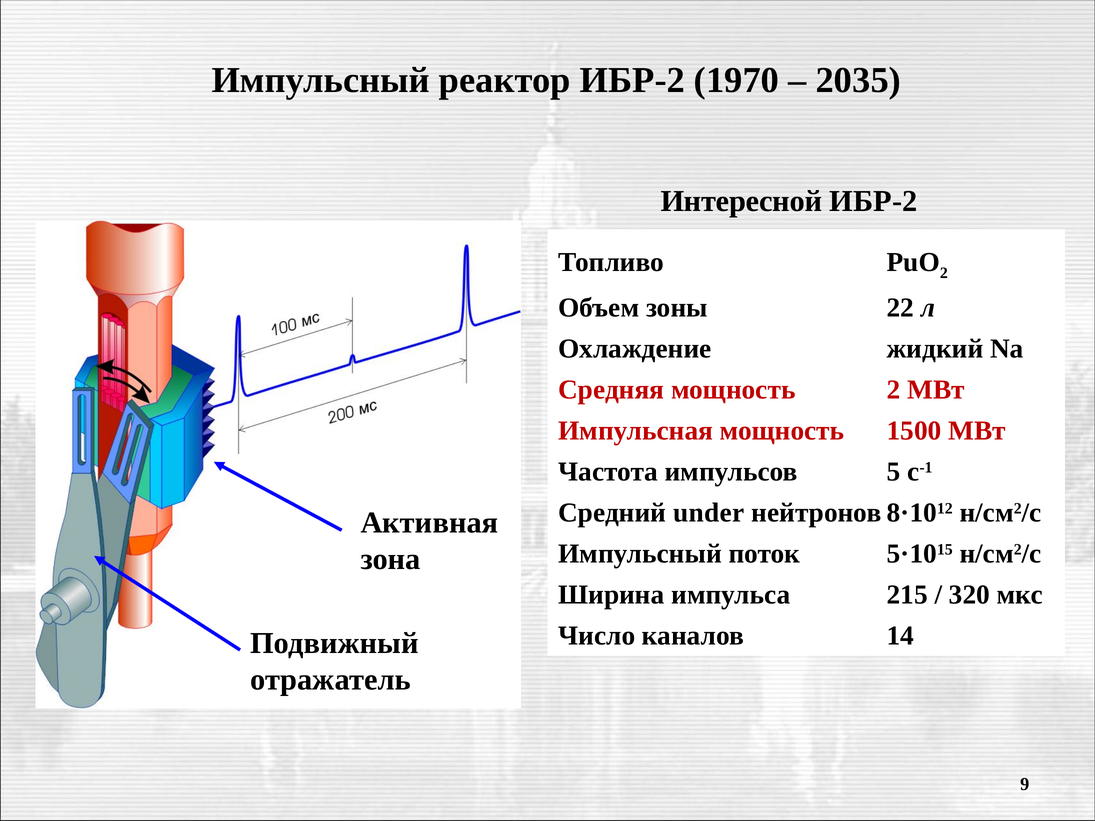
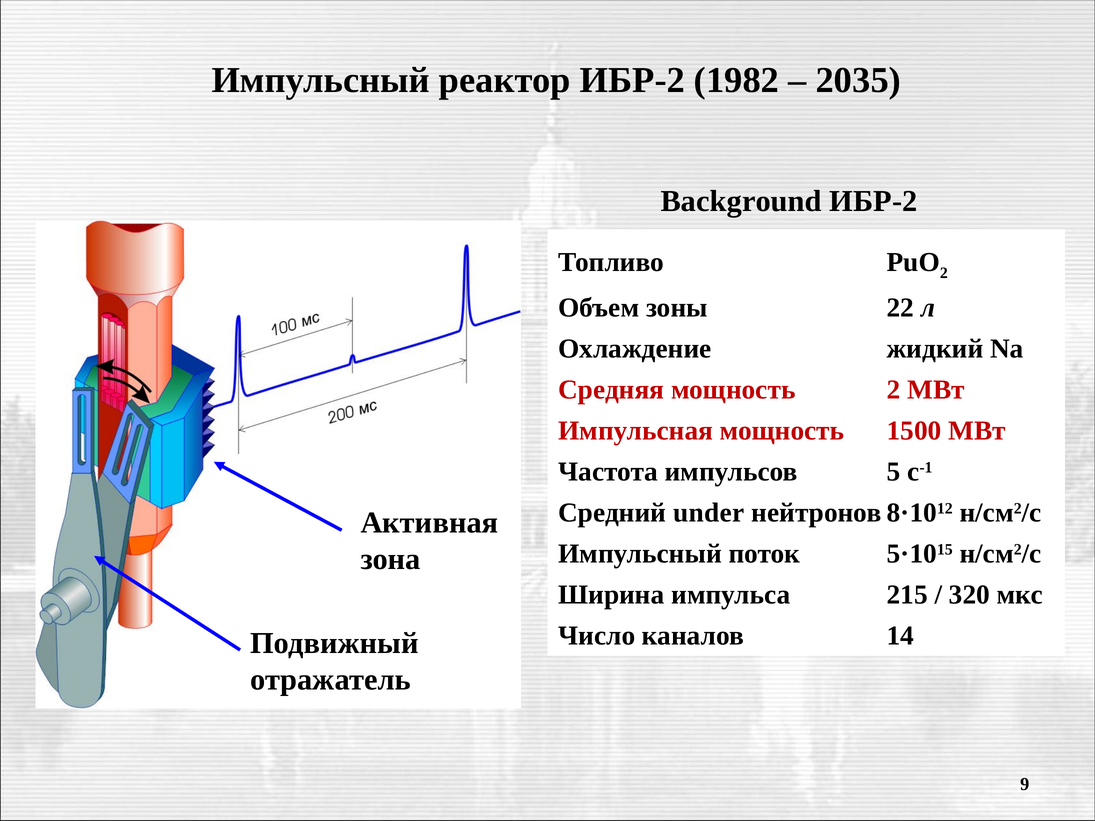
1970: 1970 -> 1982
Интересной: Интересной -> Background
